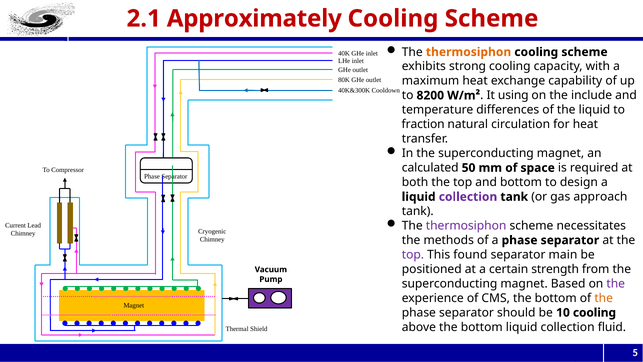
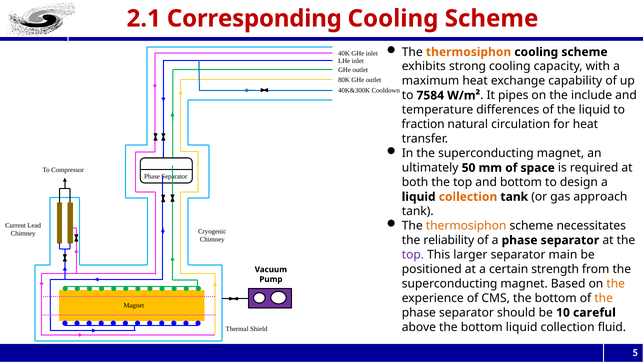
Approximately: Approximately -> Corresponding
8200: 8200 -> 7584
using: using -> pipes
calculated: calculated -> ultimately
collection at (468, 197) colour: purple -> orange
thermosiphon at (466, 226) colour: purple -> orange
methods: methods -> reliability
found: found -> larger
the at (616, 283) colour: purple -> orange
10 cooling: cooling -> careful
